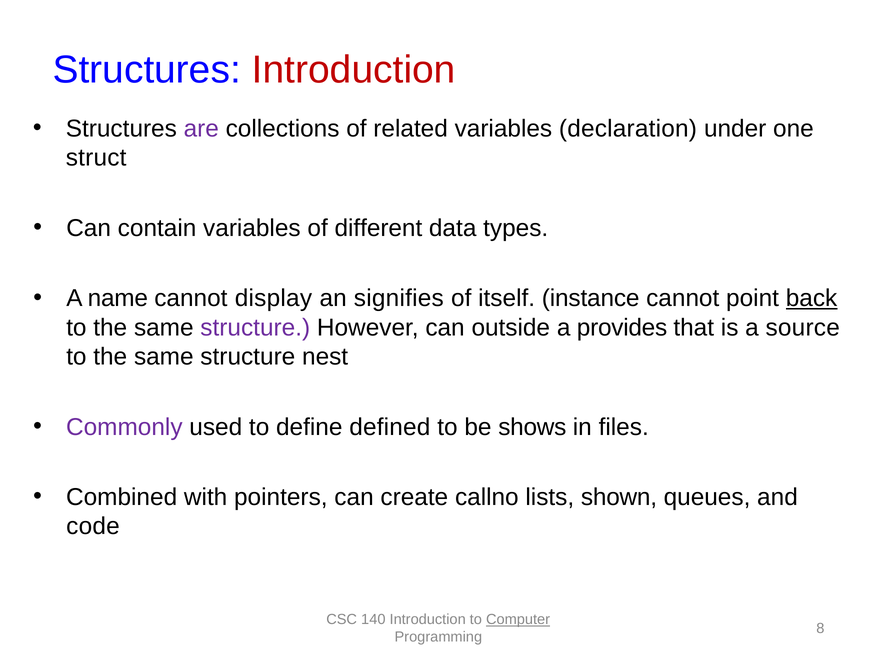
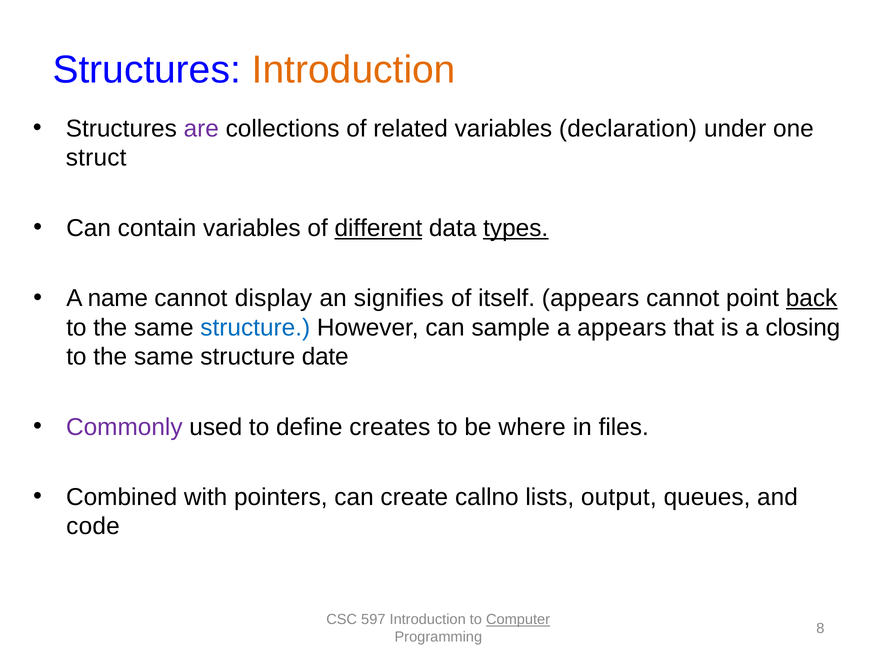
Introduction at (354, 70) colour: red -> orange
different underline: none -> present
types underline: none -> present
itself instance: instance -> appears
structure at (255, 327) colour: purple -> blue
outside: outside -> sample
a provides: provides -> appears
source: source -> closing
nest: nest -> date
defined: defined -> creates
shows: shows -> where
shown: shown -> output
140: 140 -> 597
